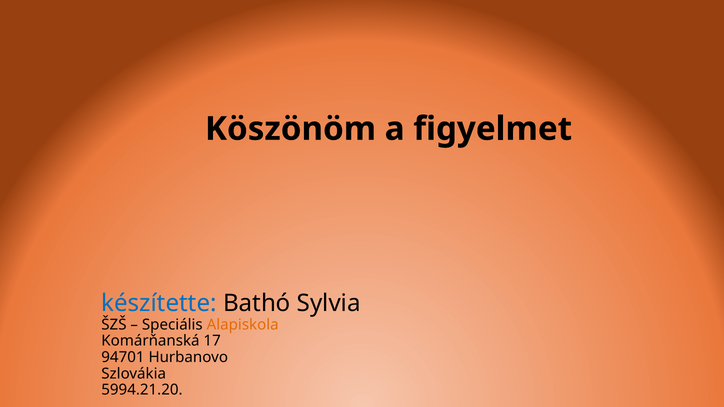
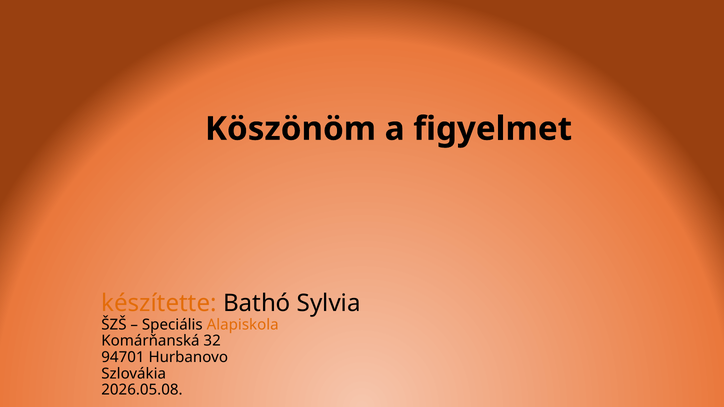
készítette colour: blue -> orange
17: 17 -> 32
5994.21.20: 5994.21.20 -> 2026.05.08
